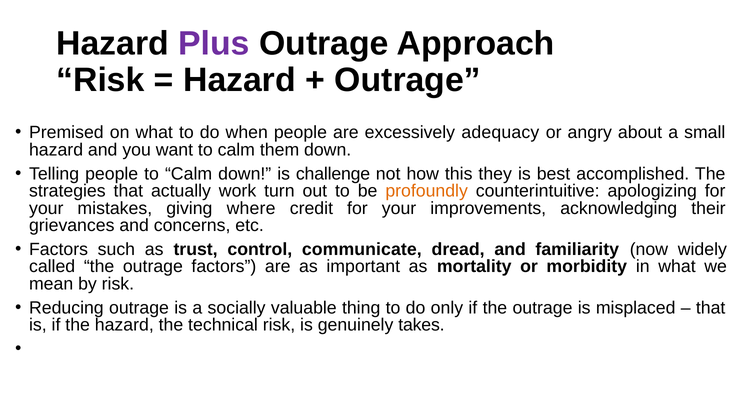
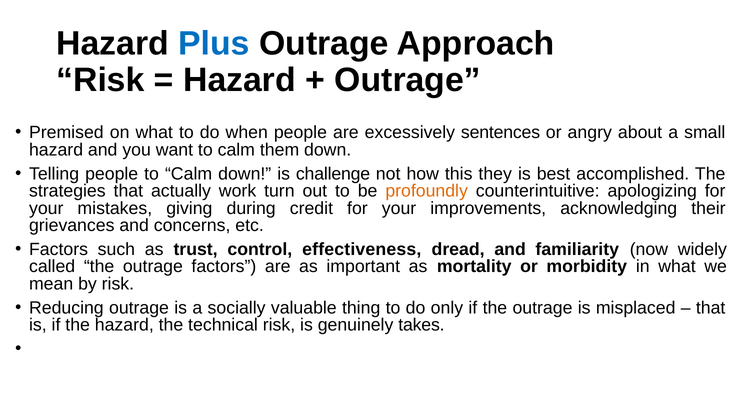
Plus colour: purple -> blue
adequacy: adequacy -> sentences
where: where -> during
communicate: communicate -> effectiveness
